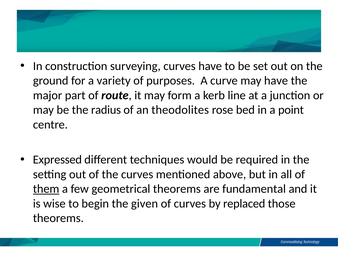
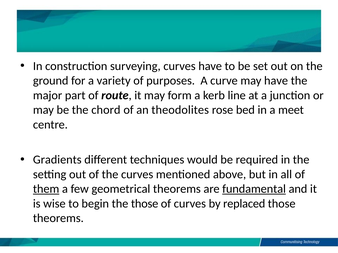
radius: radius -> chord
point: point -> meet
Expressed: Expressed -> Gradients
fundamental underline: none -> present
the given: given -> those
